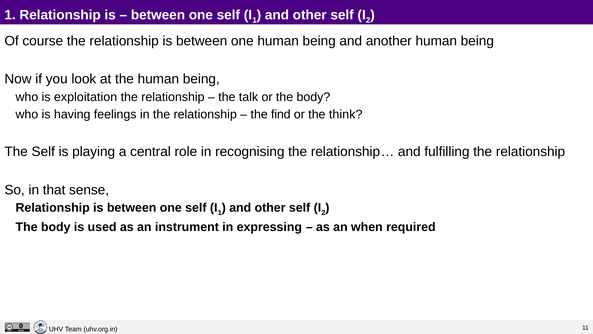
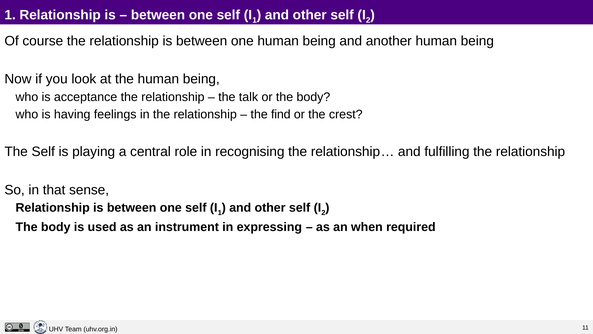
exploitation: exploitation -> acceptance
think: think -> crest
